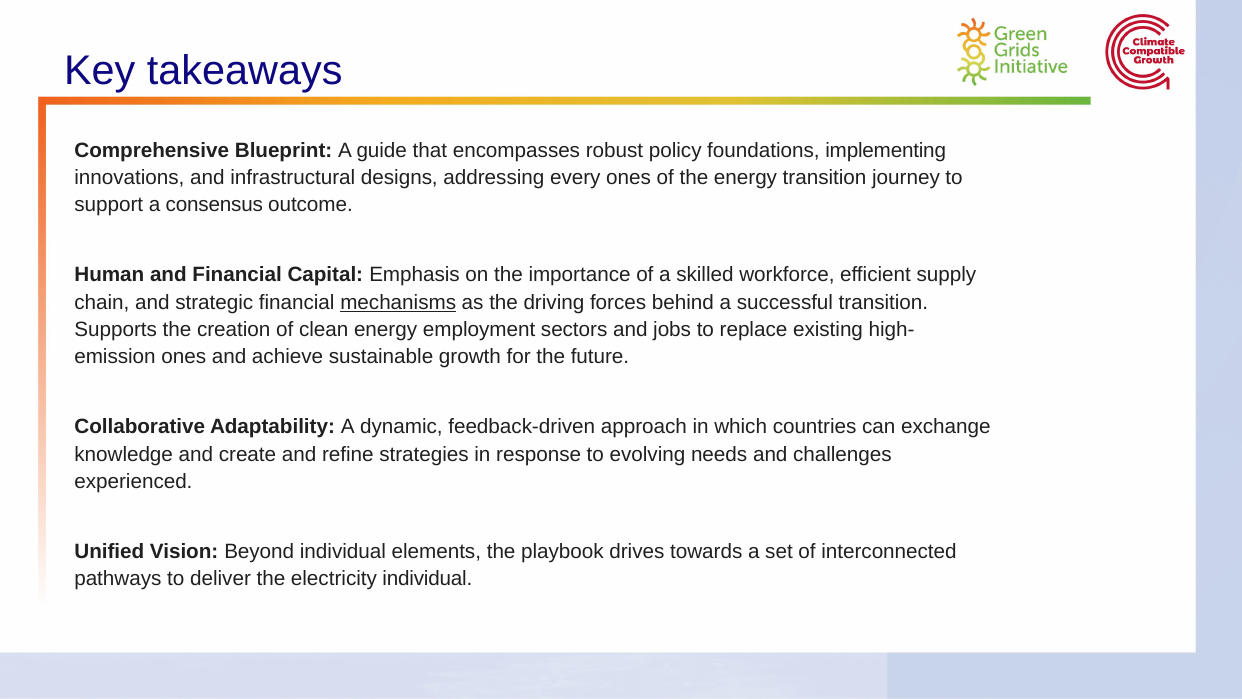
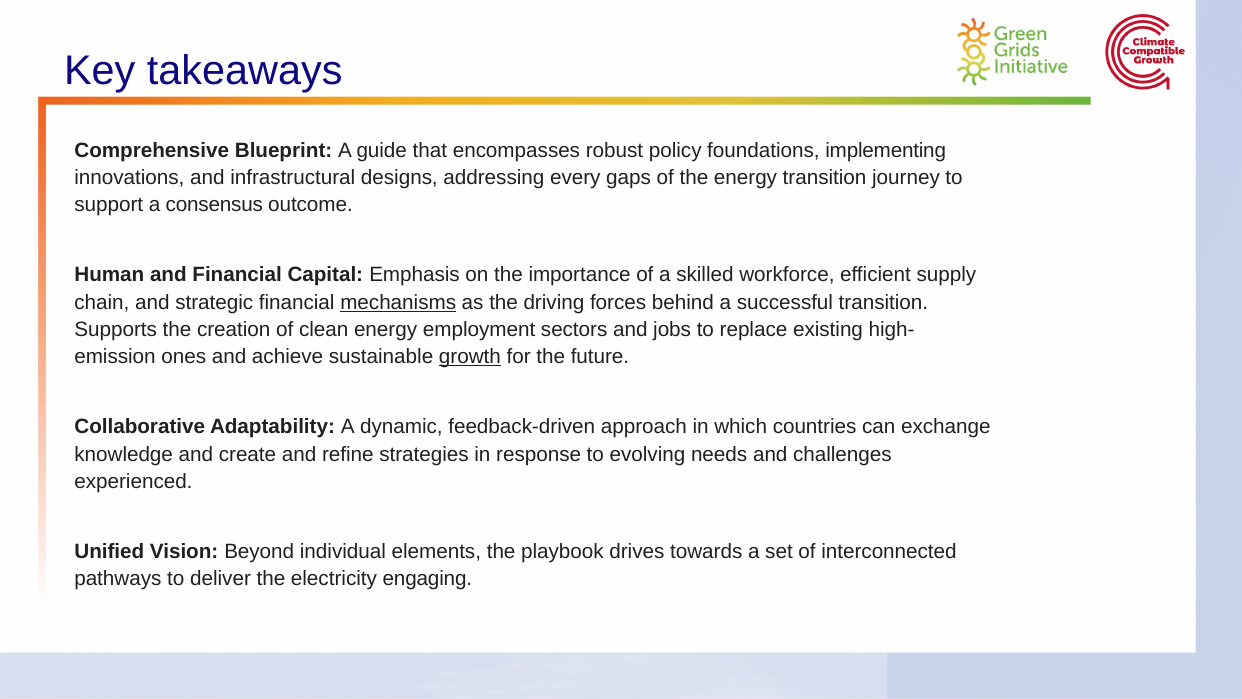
every ones: ones -> gaps
growth underline: none -> present
electricity individual: individual -> engaging
